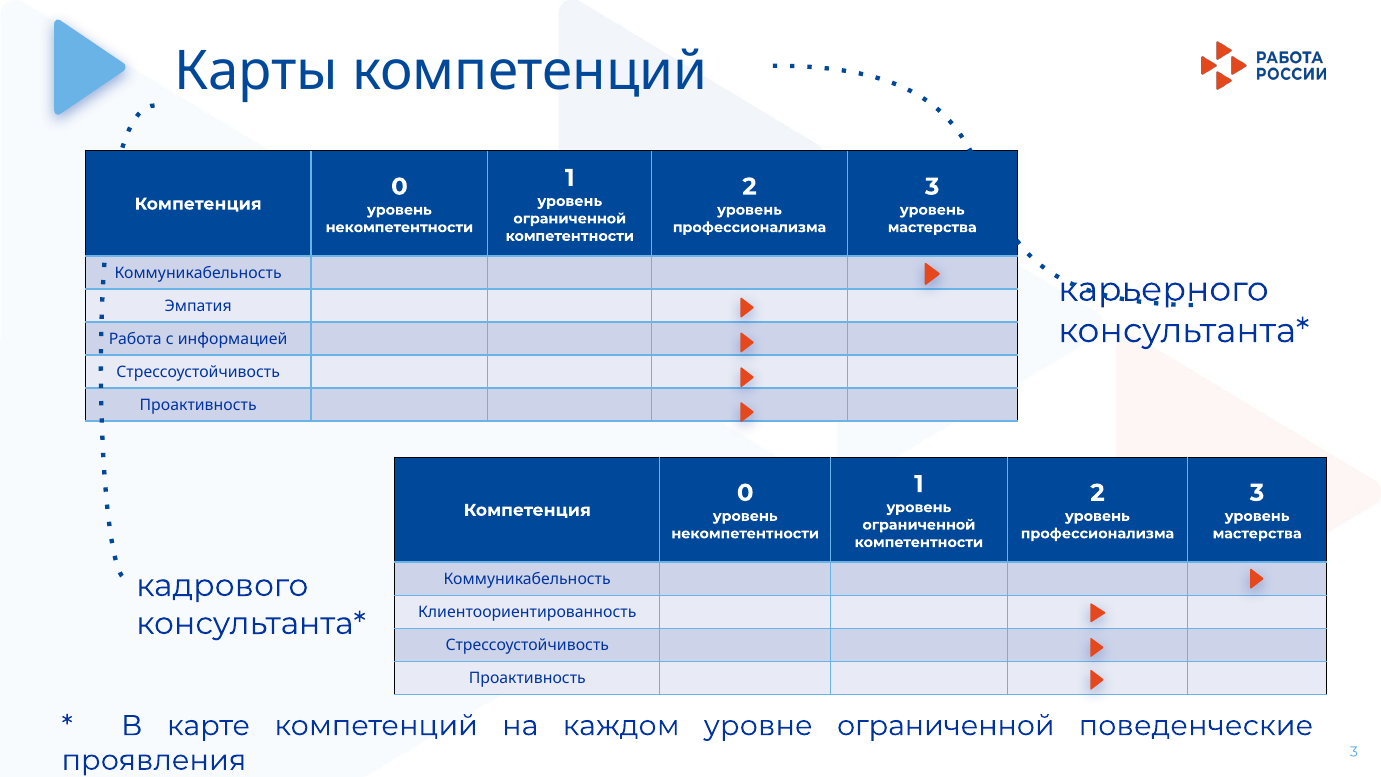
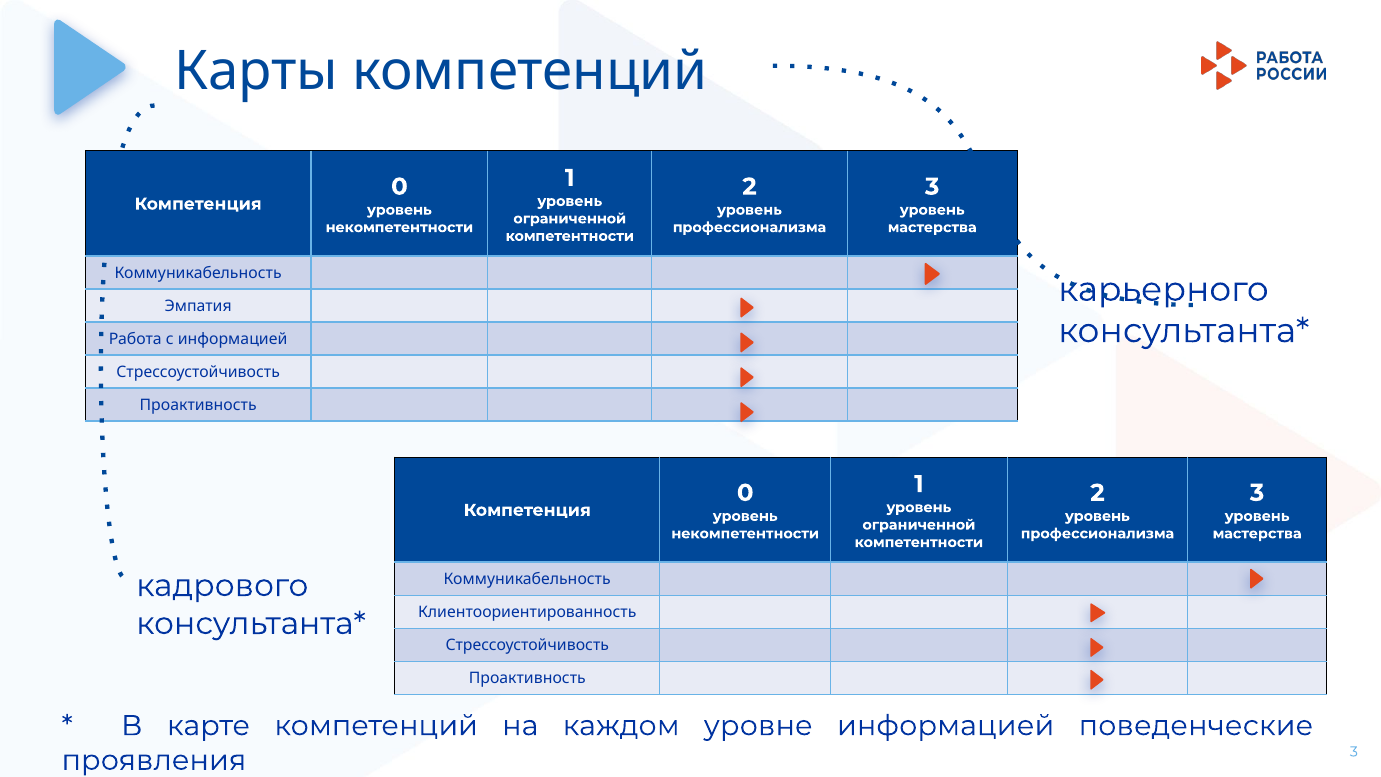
уровне ограниченной: ограниченной -> информацией
